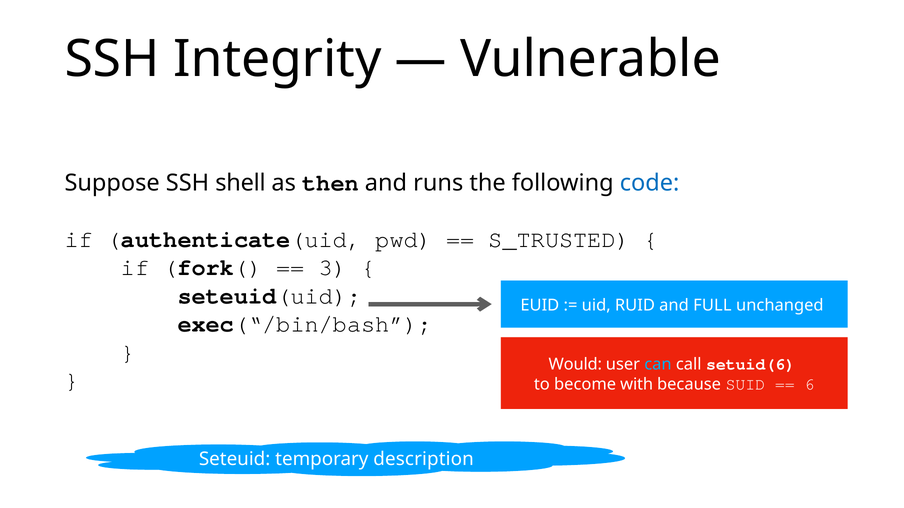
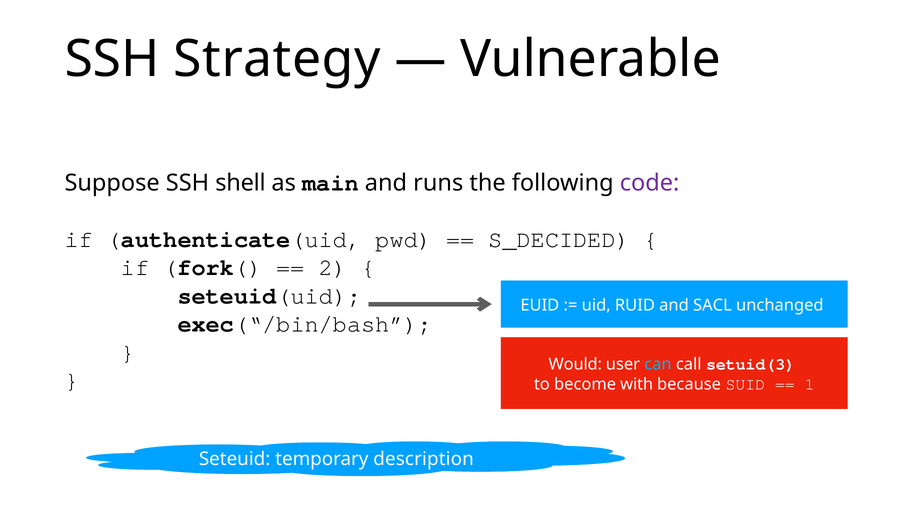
Integrity: Integrity -> Strategy
then: then -> main
code colour: blue -> purple
S_TRUSTED: S_TRUSTED -> S_DECIDED
3: 3 -> 2
FULL: FULL -> SACL
setuid(6: setuid(6 -> setuid(3
6: 6 -> 1
